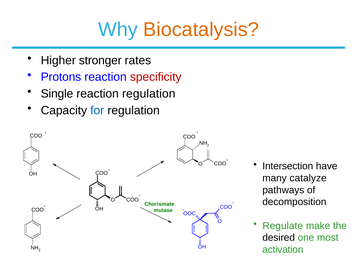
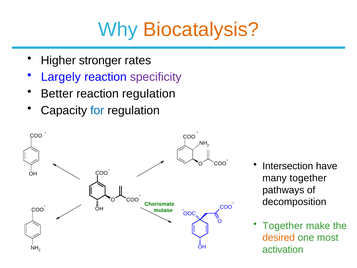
Protons: Protons -> Largely
specificity colour: red -> purple
Single: Single -> Better
many catalyze: catalyze -> together
Regulate at (283, 226): Regulate -> Together
desired colour: black -> orange
